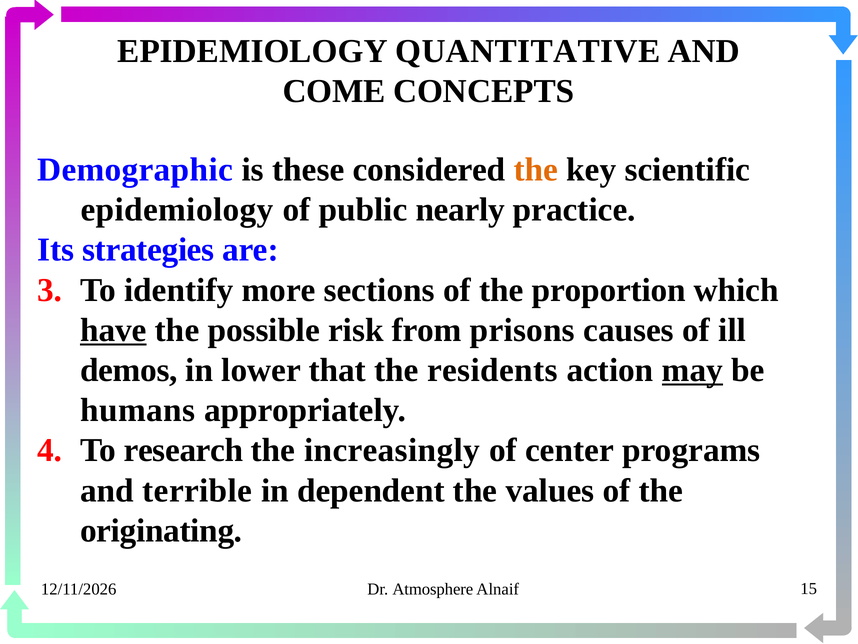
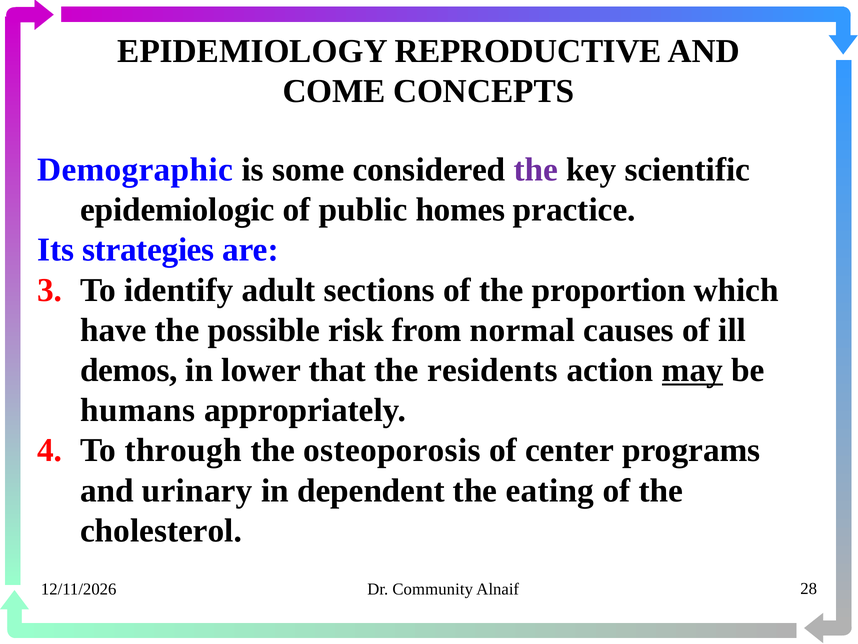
QUANTITATIVE: QUANTITATIVE -> REPRODUCTIVE
these: these -> some
the at (536, 170) colour: orange -> purple
epidemiology at (177, 210): epidemiology -> epidemiologic
nearly: nearly -> homes
more: more -> adult
have underline: present -> none
prisons: prisons -> normal
research: research -> through
increasingly: increasingly -> osteoporosis
terrible: terrible -> urinary
values: values -> eating
originating: originating -> cholesterol
Atmosphere: Atmosphere -> Community
15: 15 -> 28
